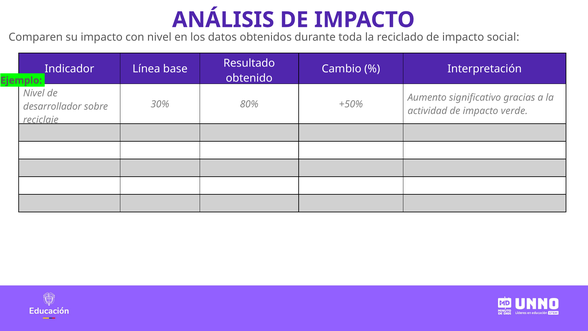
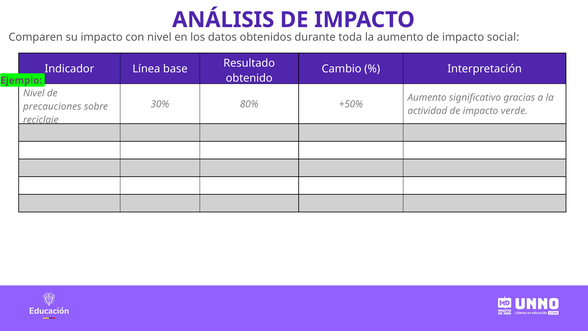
reciclado at (400, 37): reciclado -> aumento
desarrollador: desarrollador -> precauciones
